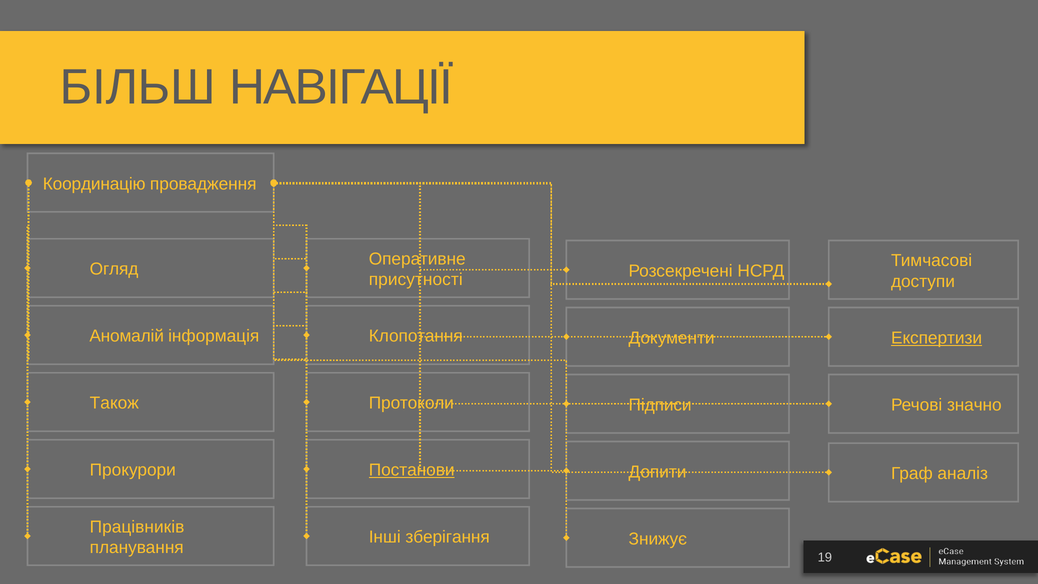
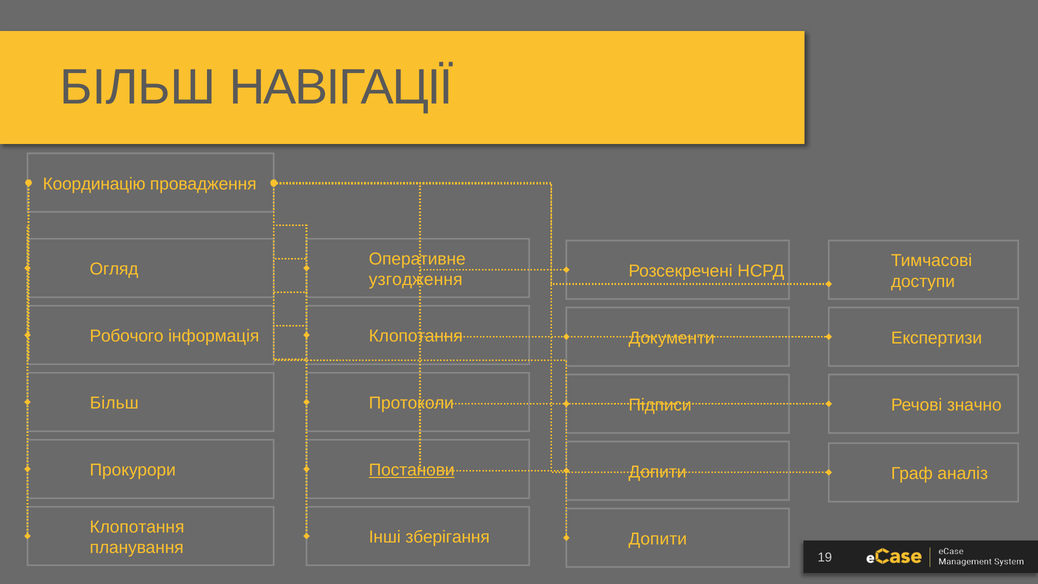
присутності: присутності -> узгодження
Аномалій: Аномалій -> Робочого
Експертизи underline: present -> none
Також at (114, 403): Також -> Більш
Працівників at (137, 527): Працівників -> Клопотання
Знижує at (658, 539): Знижує -> Допити
